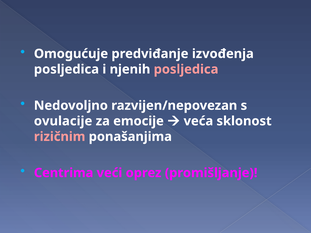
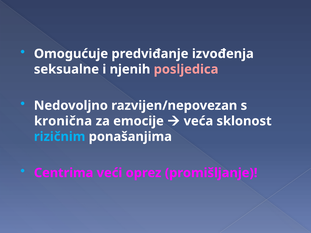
posljedica at (66, 69): posljedica -> seksualne
ovulacije: ovulacije -> kronična
rizičnim colour: pink -> light blue
